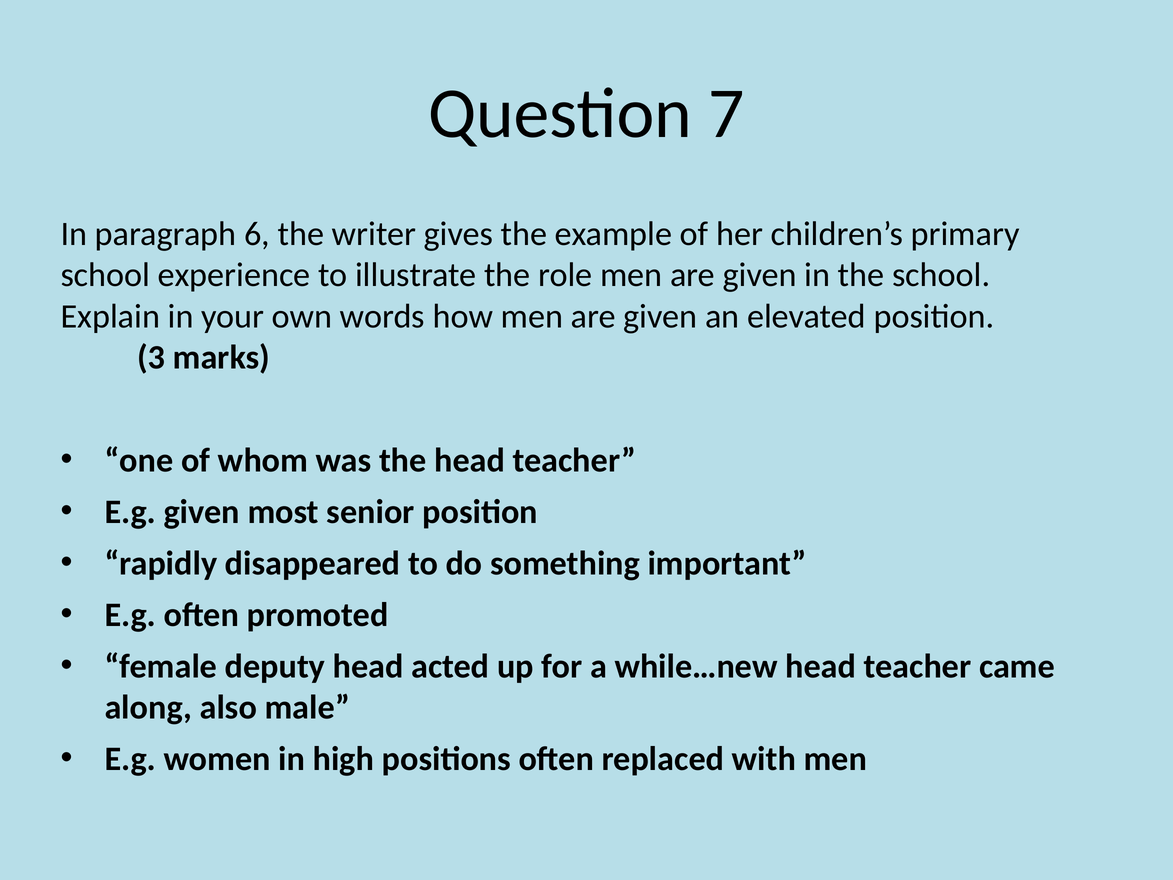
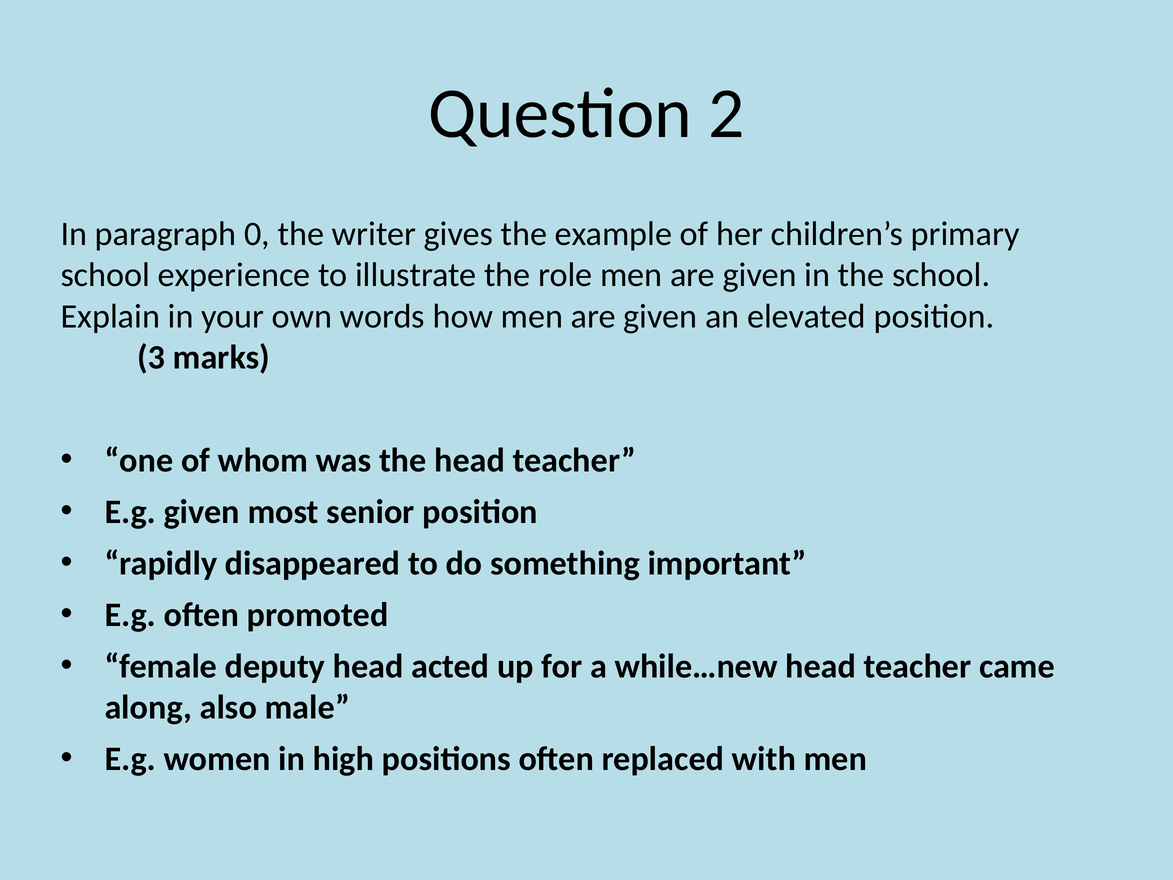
7: 7 -> 2
6: 6 -> 0
